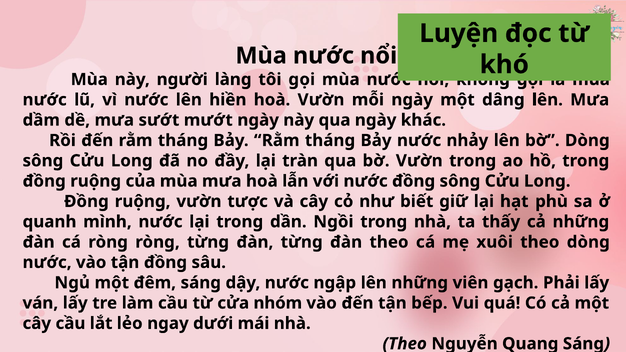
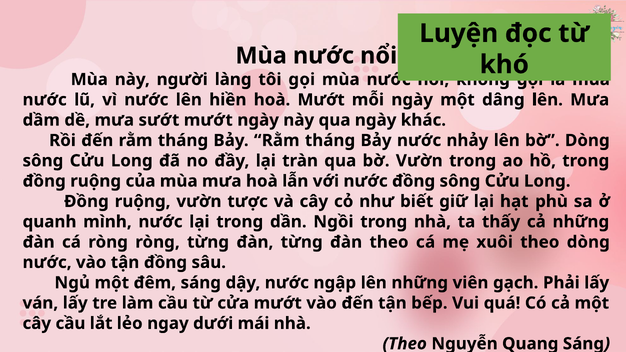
Vườn at (321, 100): Vườn -> Mướt
cửa nhóm: nhóm -> mướt
